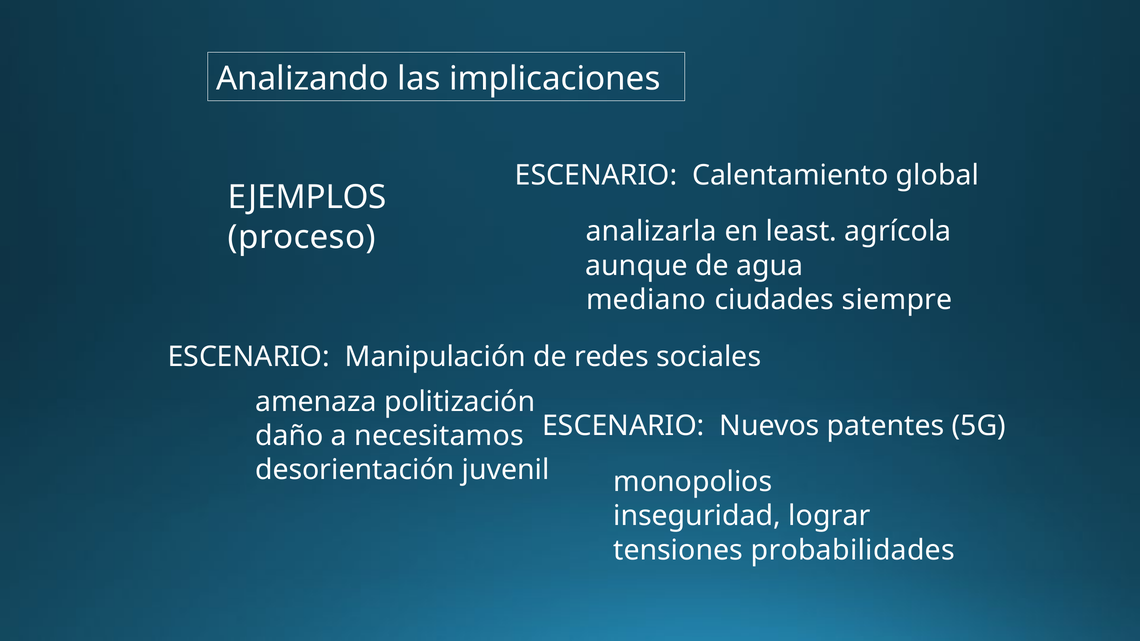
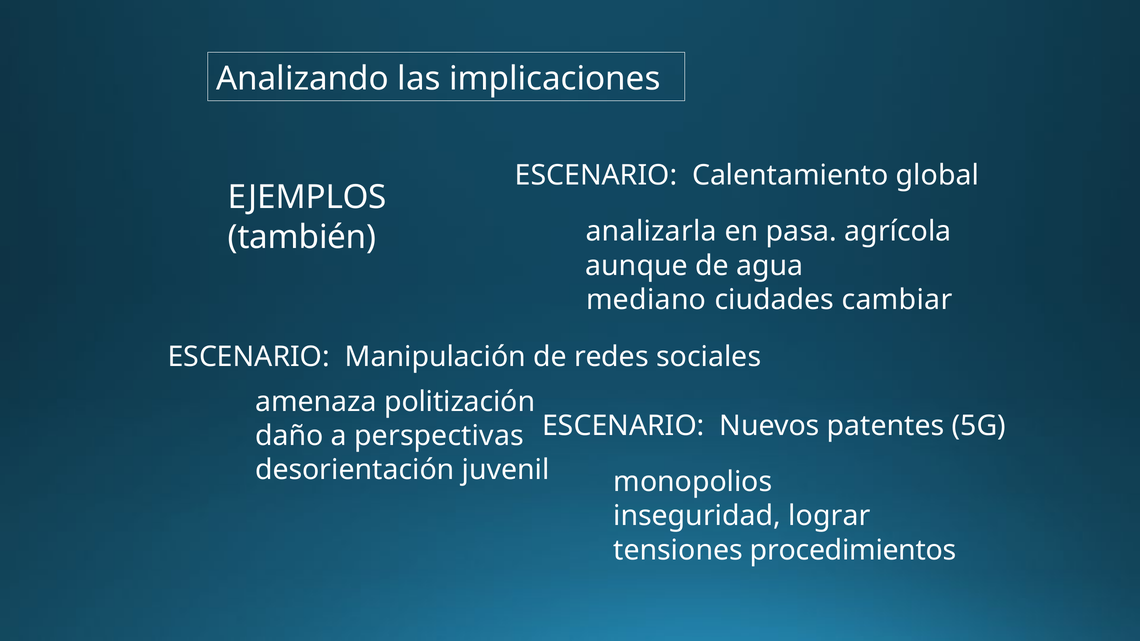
least: least -> pasa
proceso: proceso -> también
siempre: siempre -> cambiar
necesitamos: necesitamos -> perspectivas
probabilidades: probabilidades -> procedimientos
